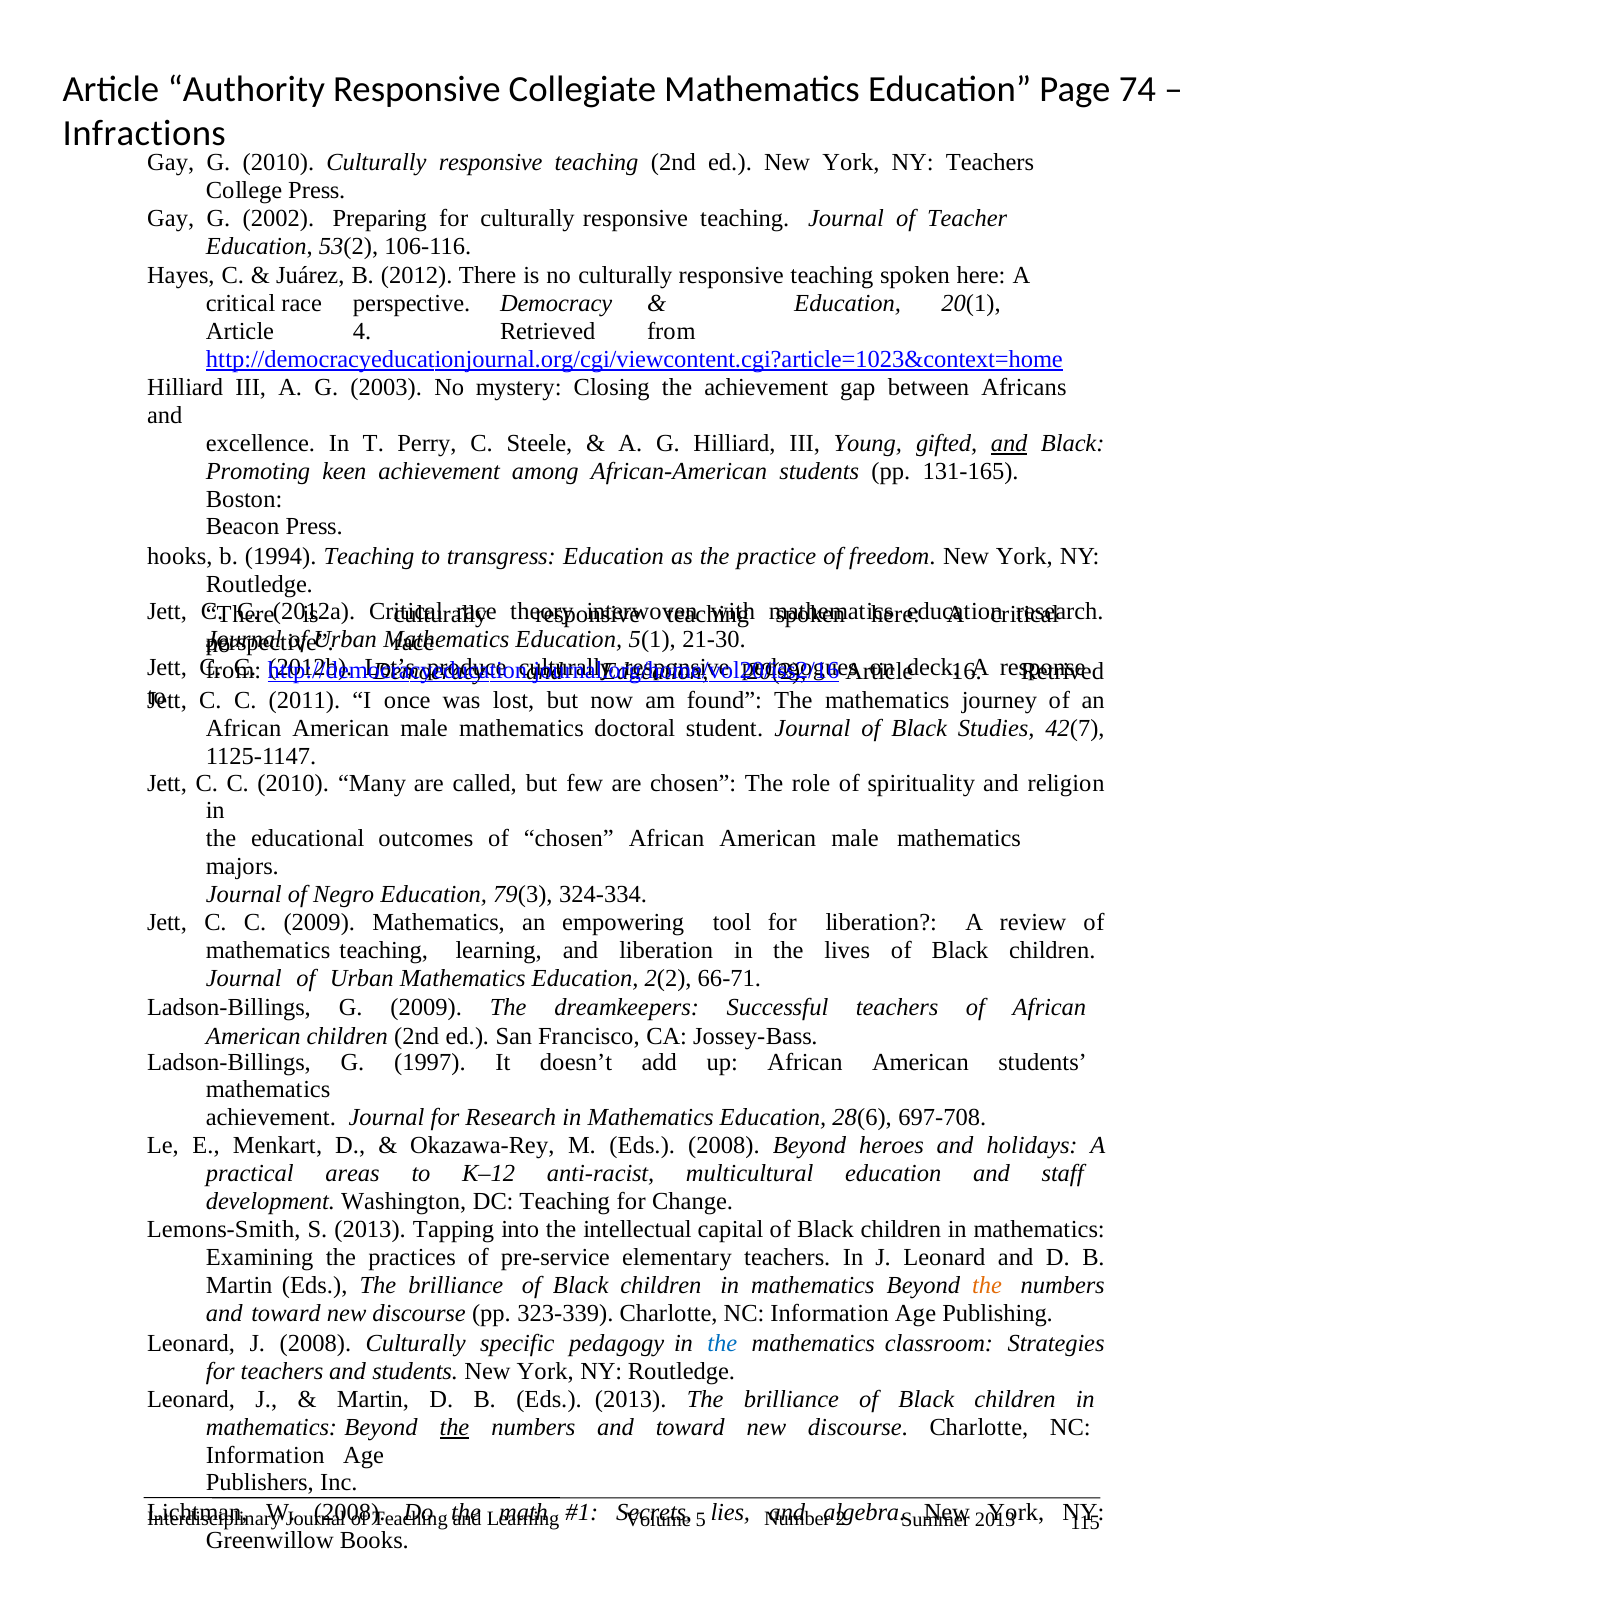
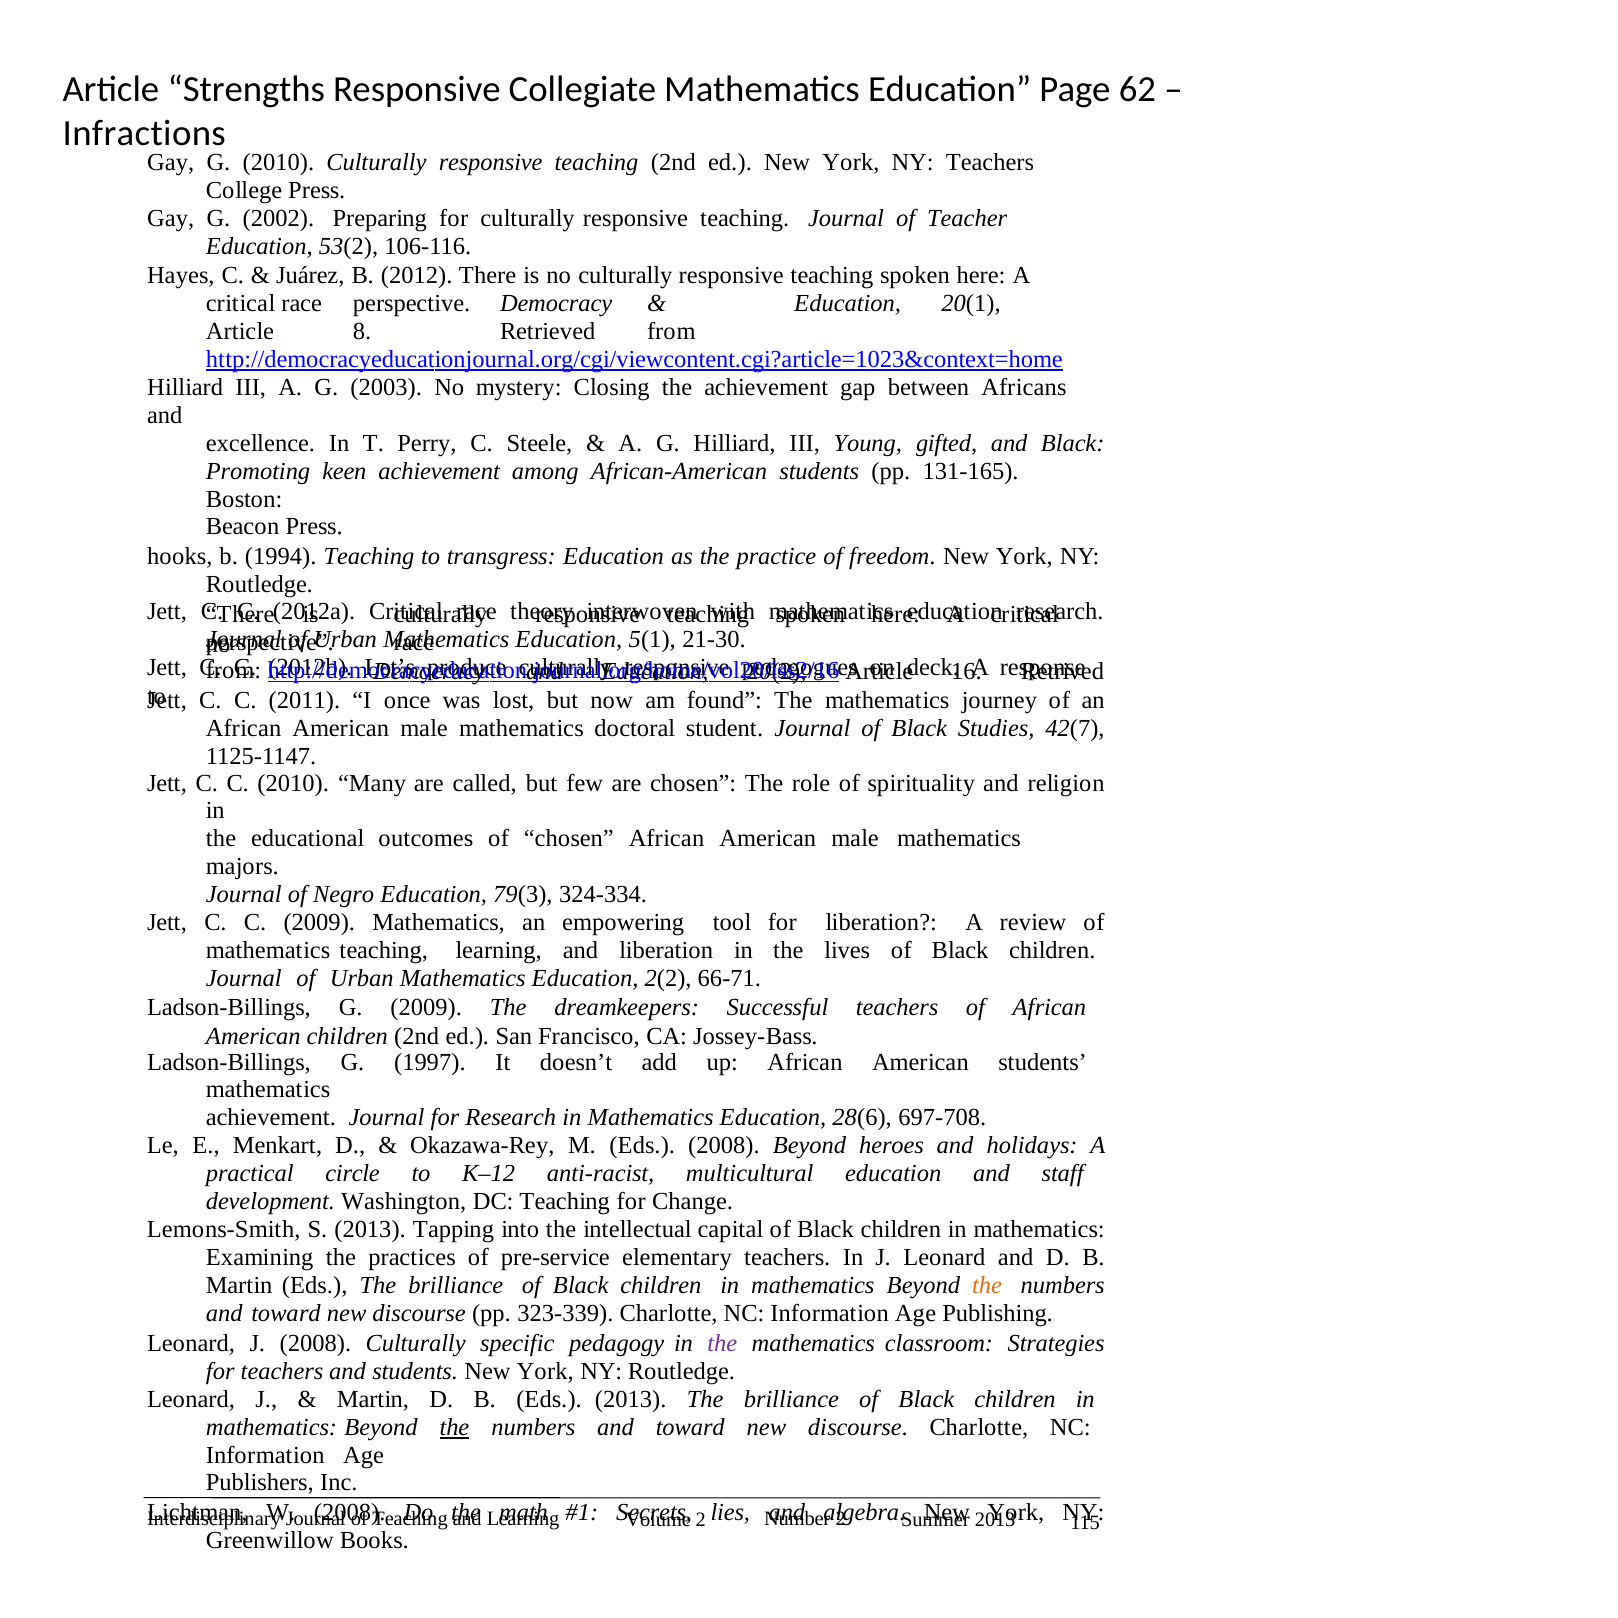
Authority: Authority -> Strengths
74: 74 -> 62
4: 4 -> 8
and at (1009, 444) underline: present -> none
areas: areas -> circle
the at (722, 1343) colour: blue -> purple
5 at (701, 1519): 5 -> 2
